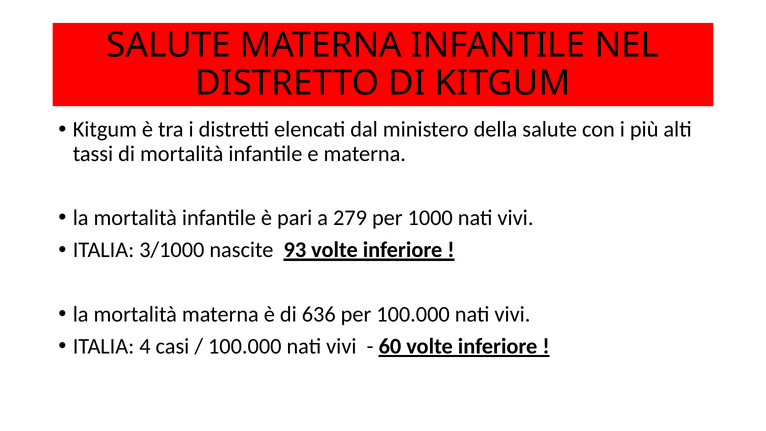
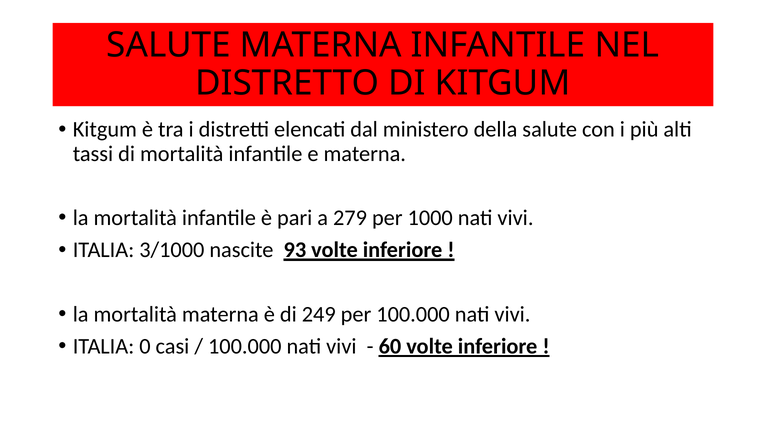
636: 636 -> 249
4: 4 -> 0
